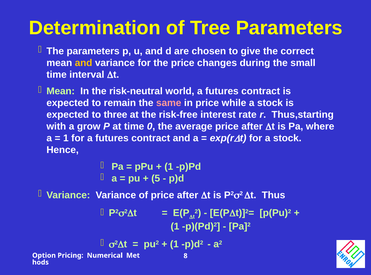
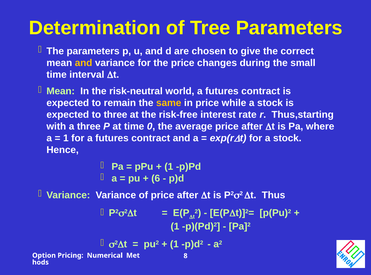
same colour: pink -> yellow
a grow: grow -> three
5: 5 -> 6
